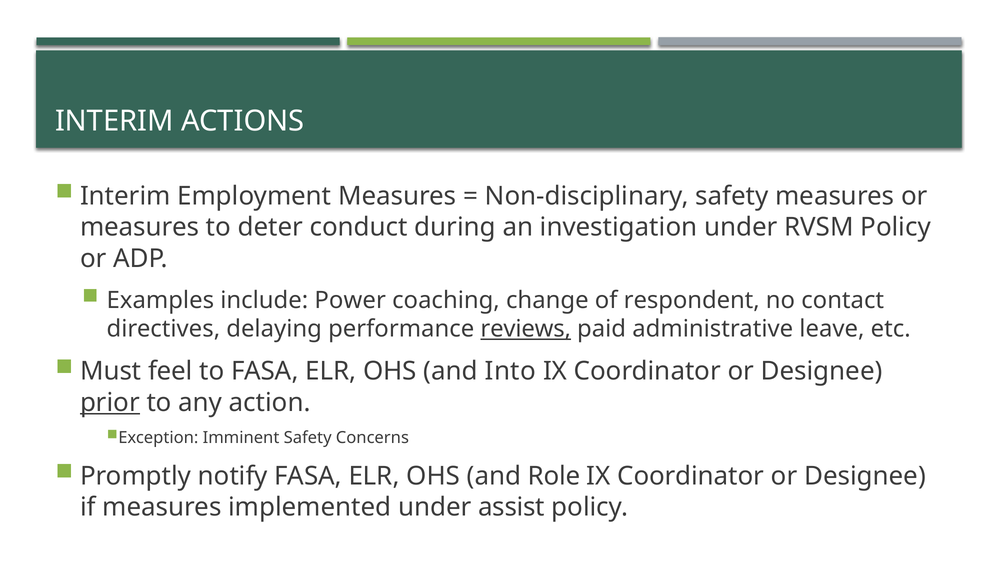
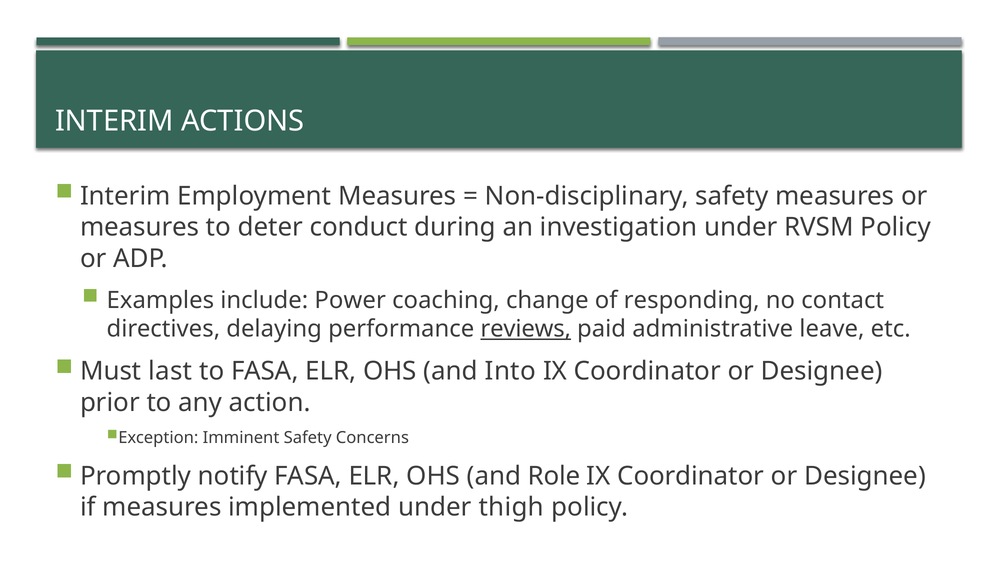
respondent: respondent -> responding
feel: feel -> last
prior underline: present -> none
assist: assist -> thigh
